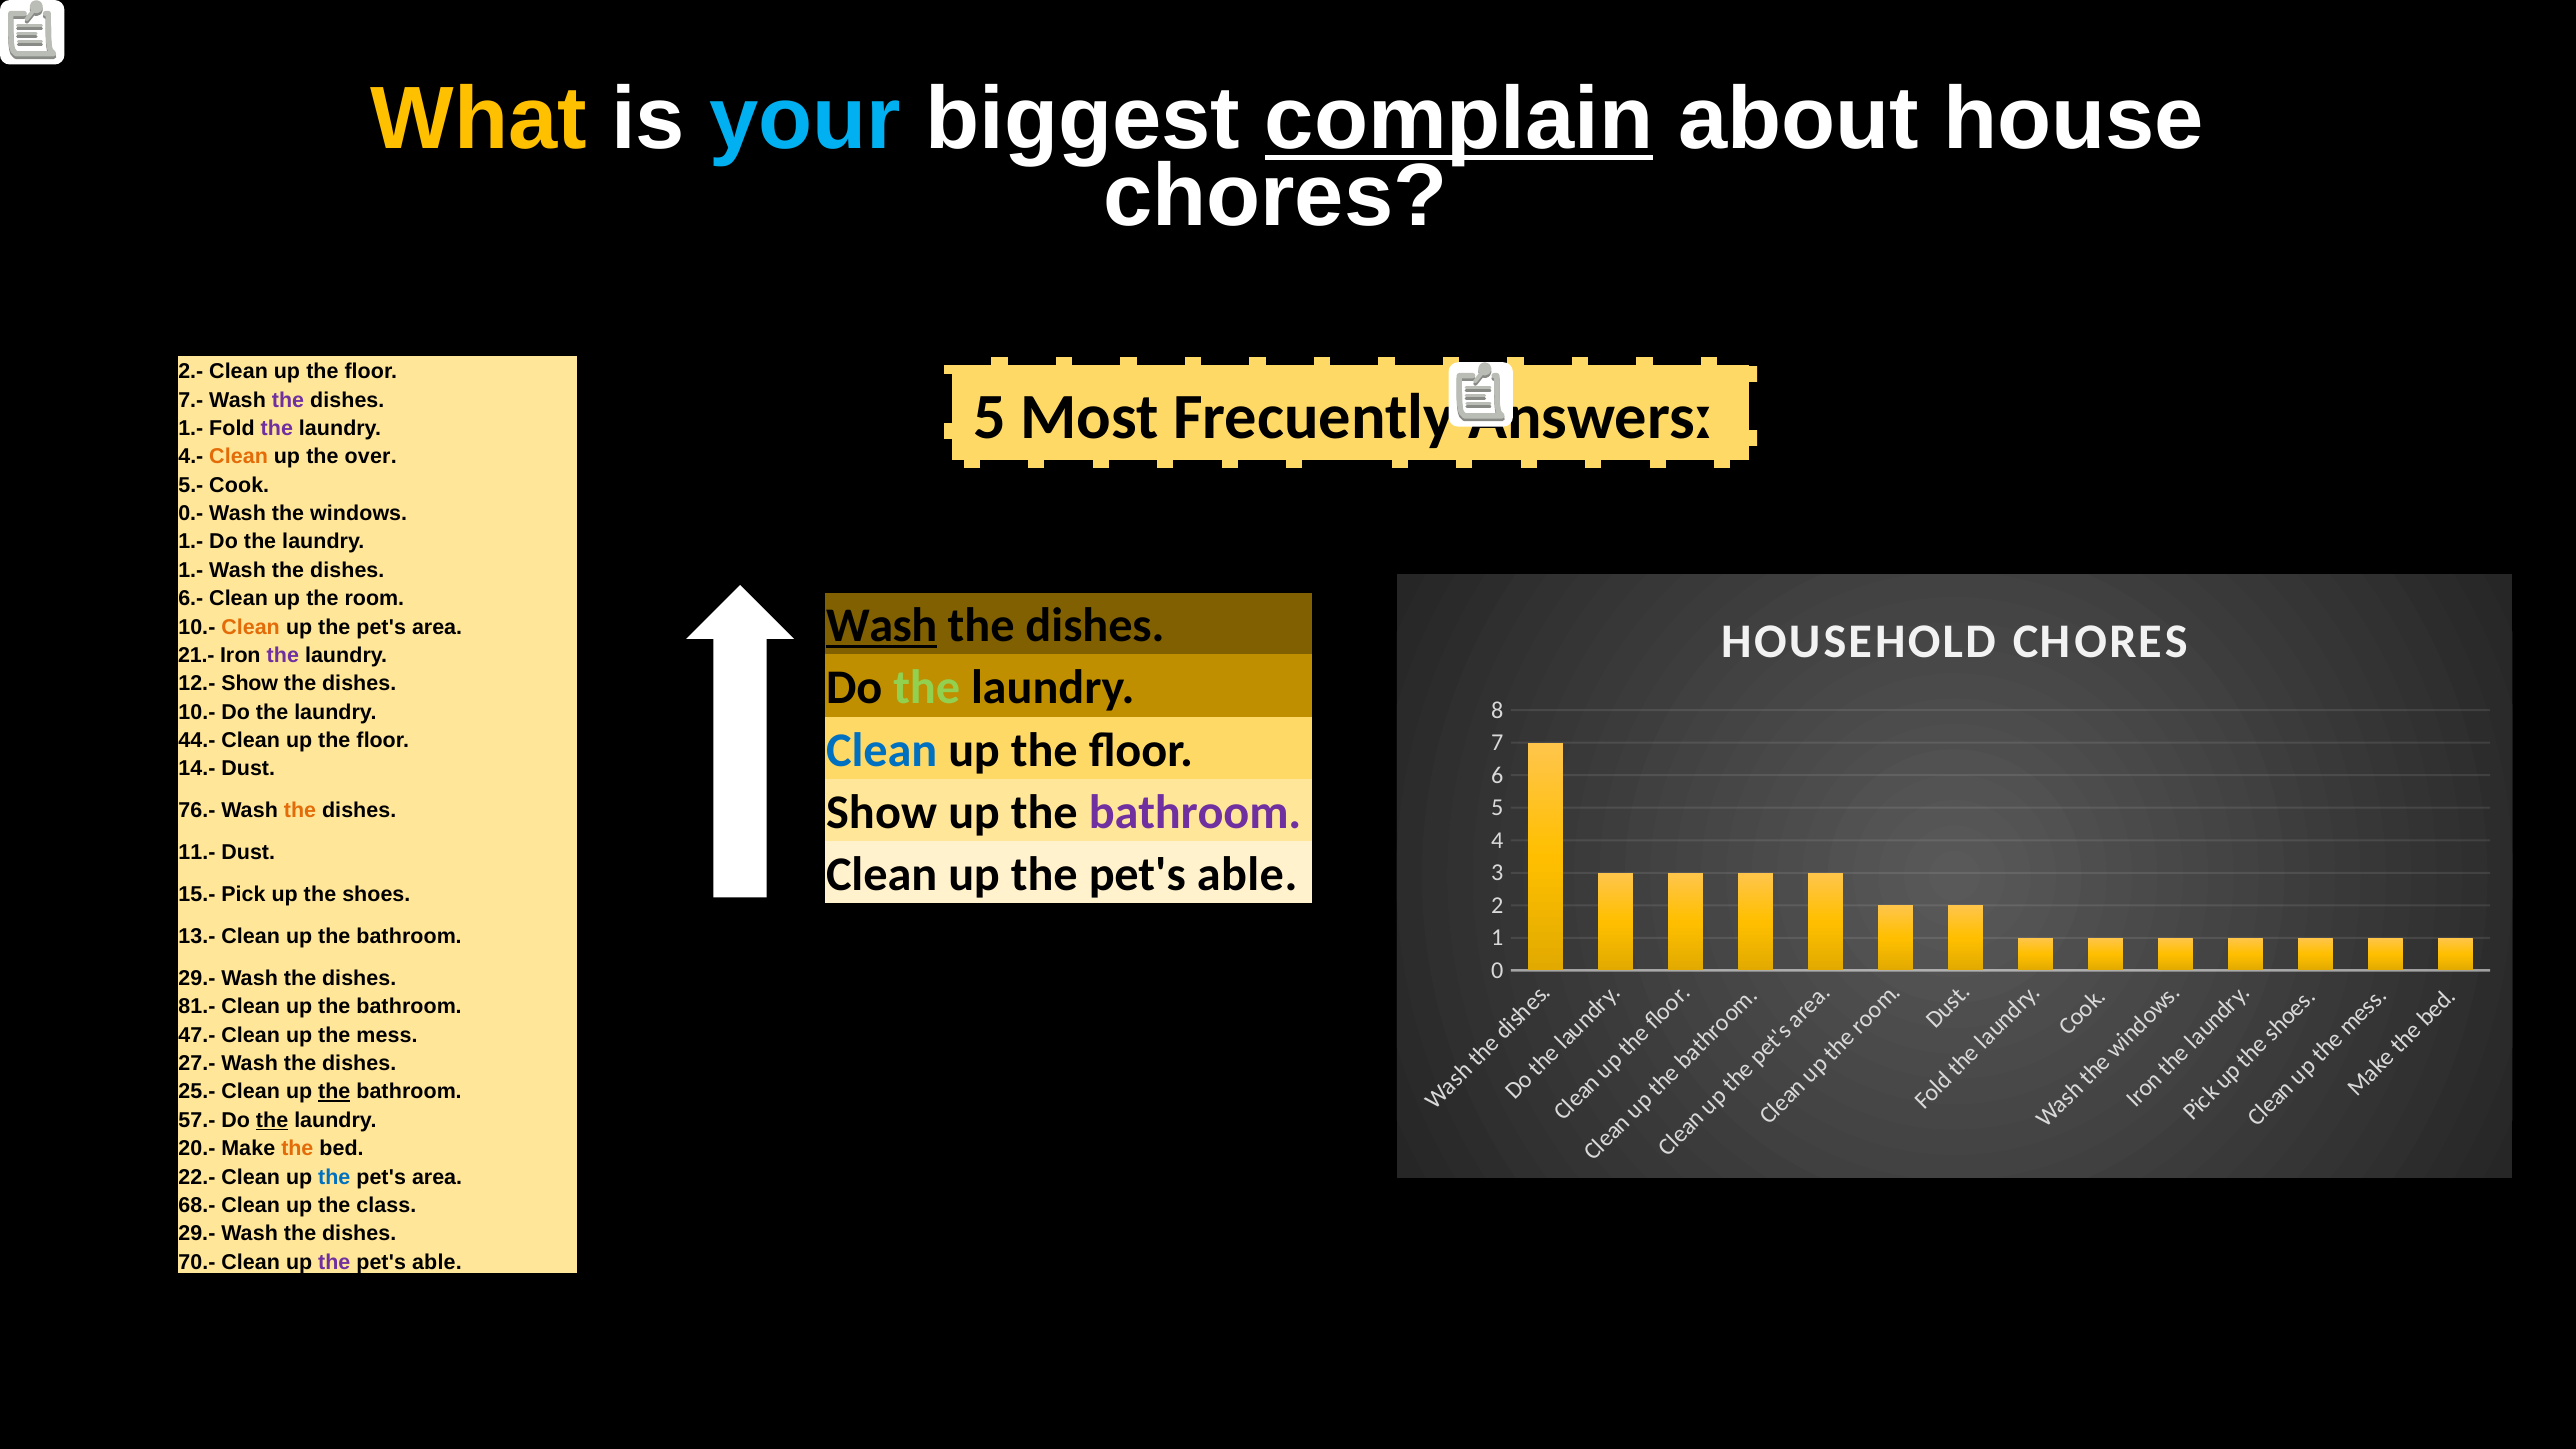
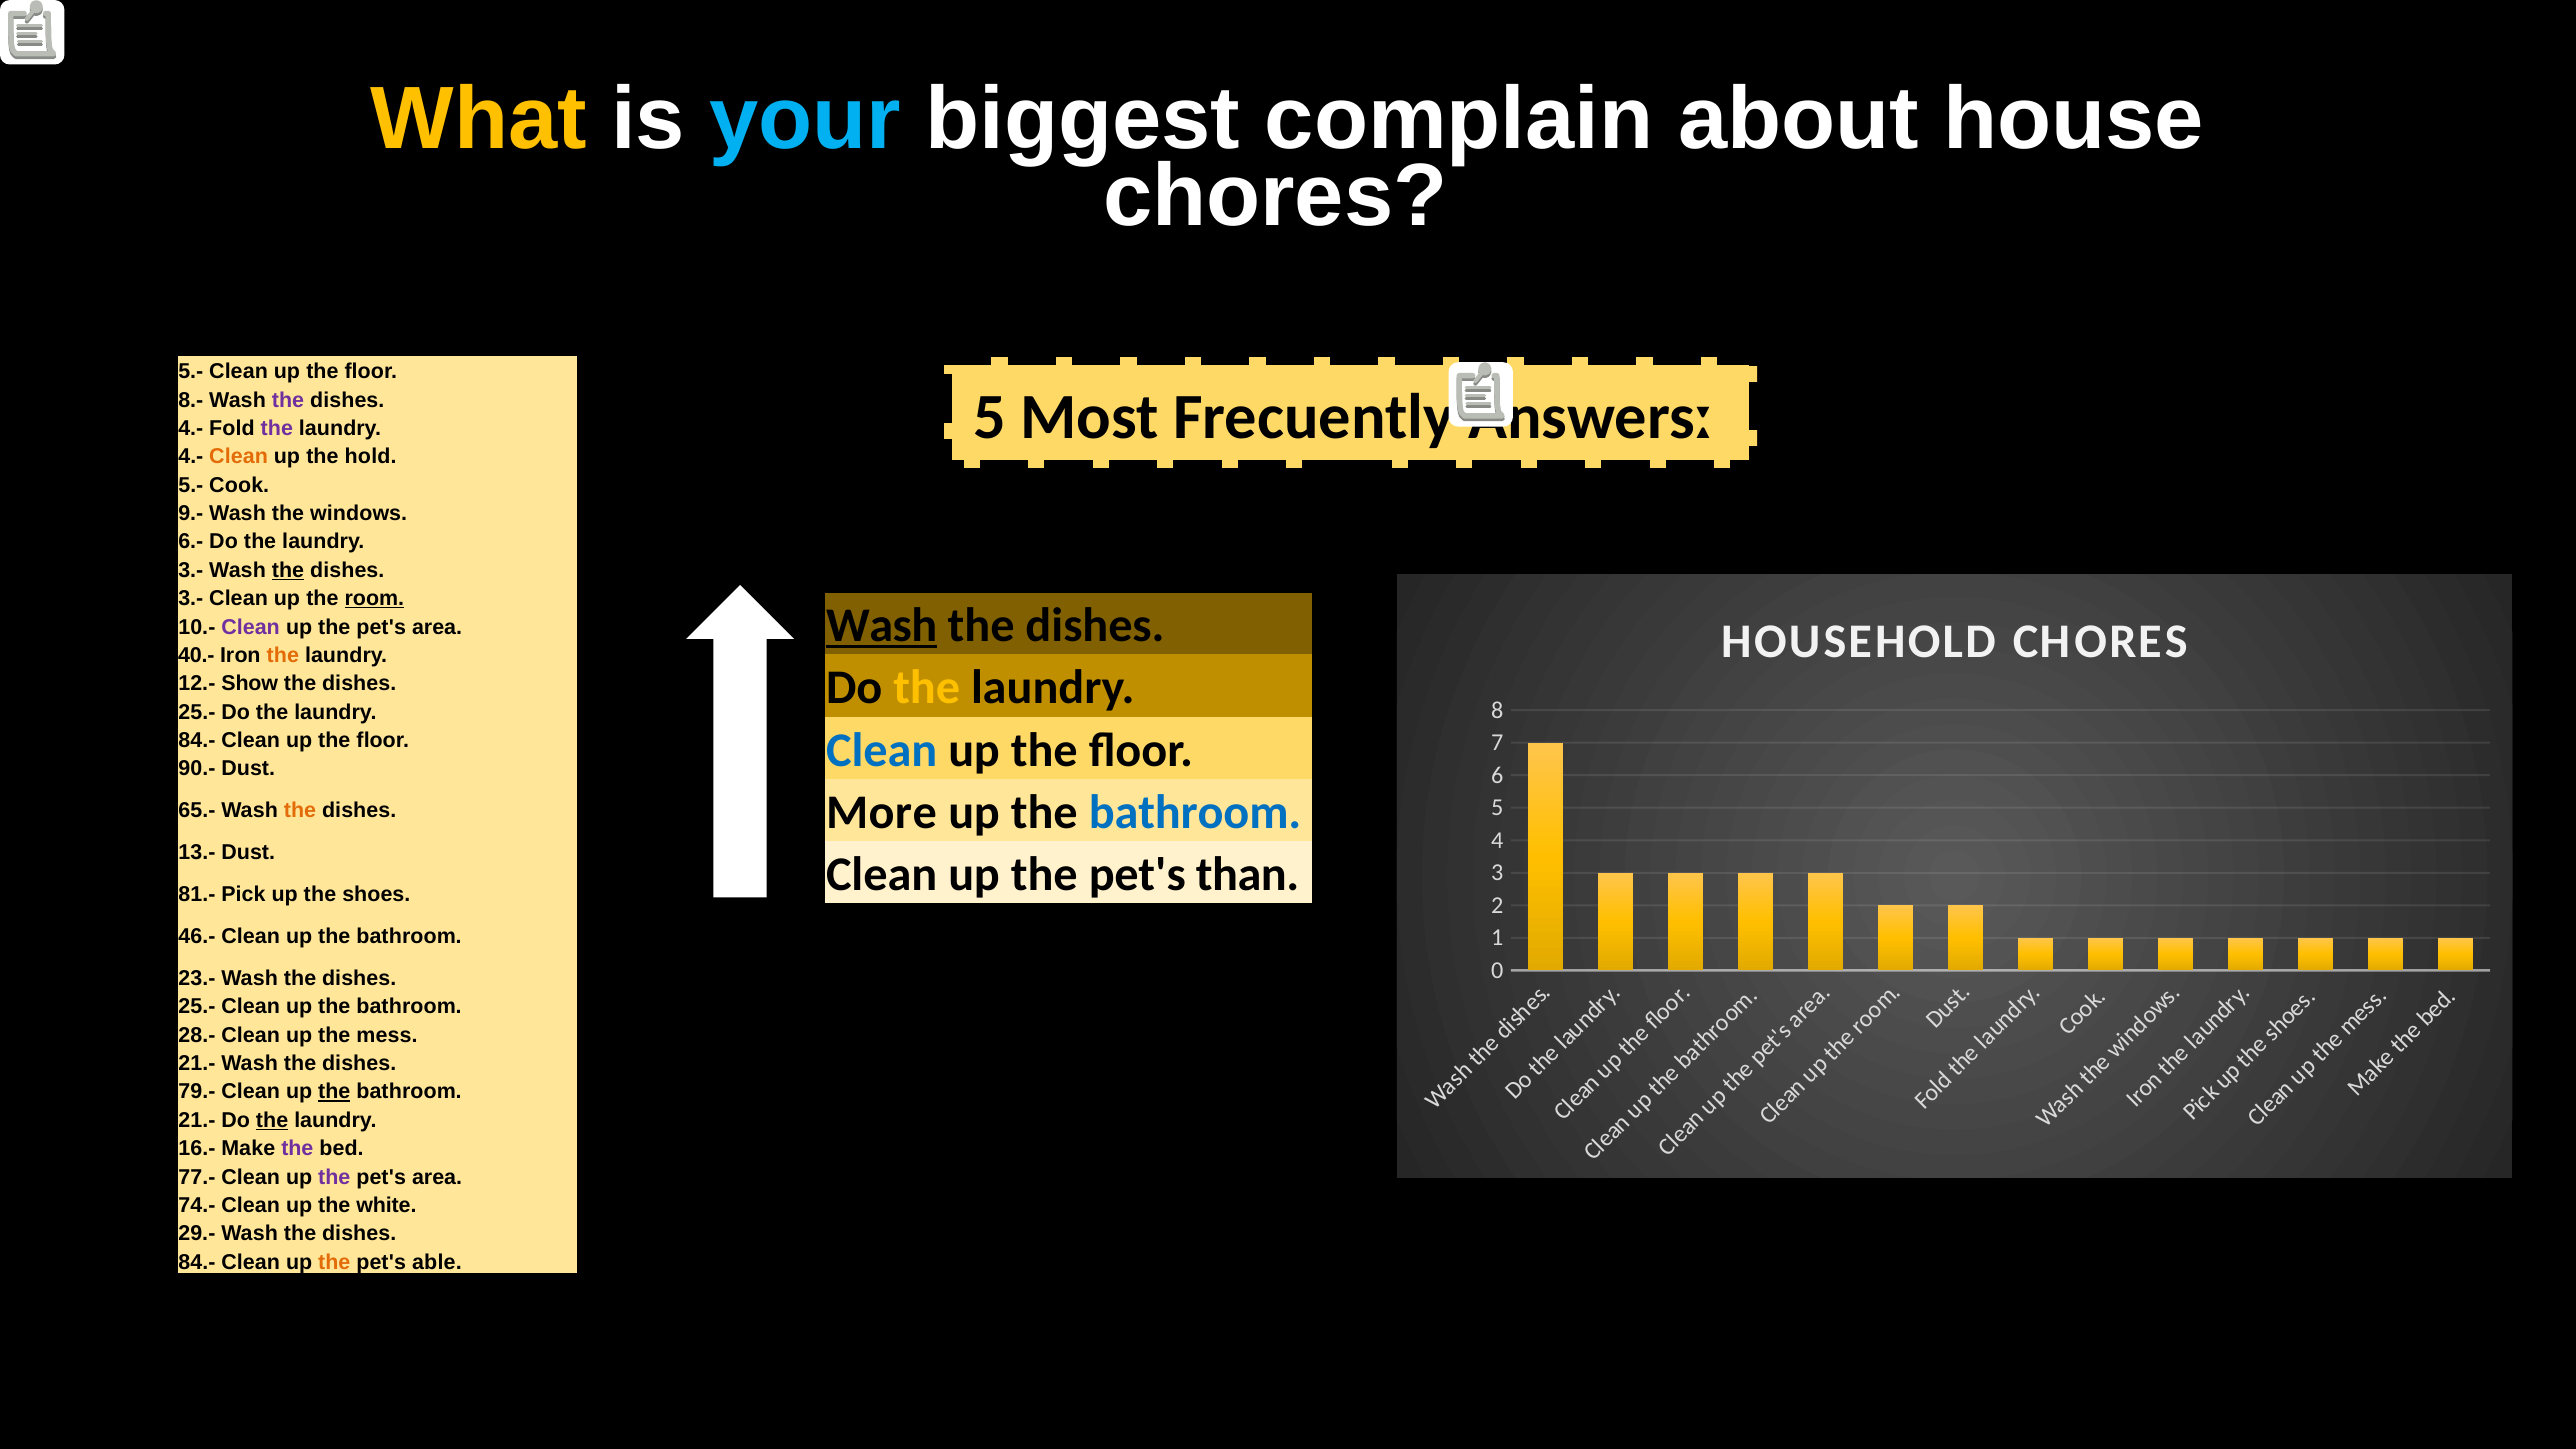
complain underline: present -> none
2.- at (191, 372): 2.- -> 5.-
7.-: 7.- -> 8.-
1.- at (191, 428): 1.- -> 4.-
over: over -> hold
0.-: 0.- -> 9.-
1.- at (191, 542): 1.- -> 6.-
1.- at (191, 570): 1.- -> 3.-
the at (288, 570) underline: none -> present
6.- at (191, 599): 6.- -> 3.-
room underline: none -> present
Clean at (251, 627) colour: orange -> purple
21.-: 21.- -> 40.-
the at (283, 655) colour: purple -> orange
the at (927, 688) colour: light green -> yellow
10.- at (197, 712): 10.- -> 25.-
44.- at (197, 740): 44.- -> 84.-
14.-: 14.- -> 90.-
Show at (882, 813): Show -> More
bathroom at (1195, 813) colour: purple -> blue
76.-: 76.- -> 65.-
11.-: 11.- -> 13.-
able at (1247, 875): able -> than
15.-: 15.- -> 81.-
13.-: 13.- -> 46.-
29.- at (197, 978): 29.- -> 23.-
81.- at (197, 1007): 81.- -> 25.-
47.-: 47.- -> 28.-
27.- at (197, 1063): 27.- -> 21.-
25.-: 25.- -> 79.-
57.- at (197, 1120): 57.- -> 21.-
20.-: 20.- -> 16.-
the at (297, 1149) colour: orange -> purple
22.-: 22.- -> 77.-
the at (334, 1177) colour: blue -> purple
68.-: 68.- -> 74.-
class: class -> white
70.- at (197, 1262): 70.- -> 84.-
the at (334, 1262) colour: purple -> orange
